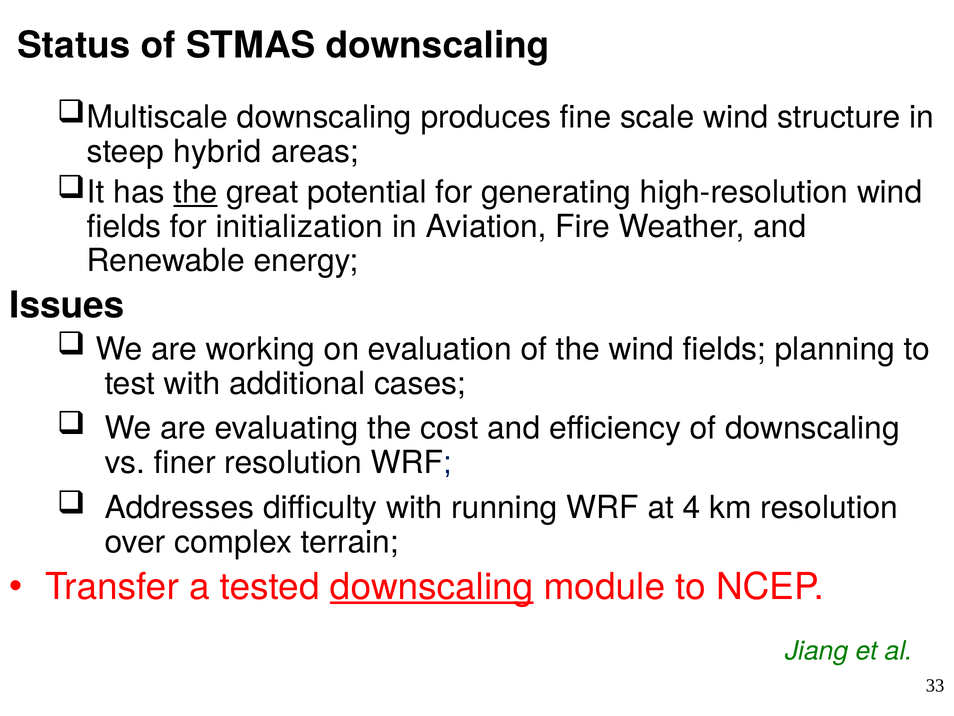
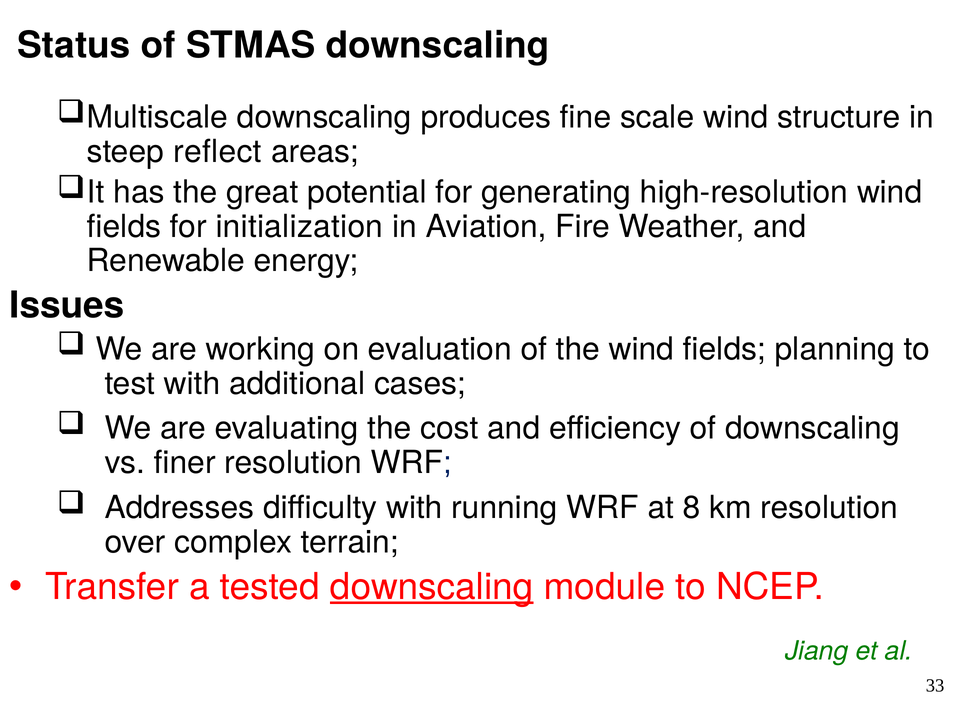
hybrid: hybrid -> reflect
the at (195, 192) underline: present -> none
4: 4 -> 8
